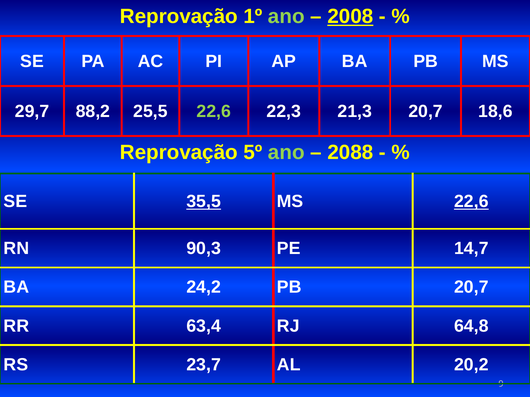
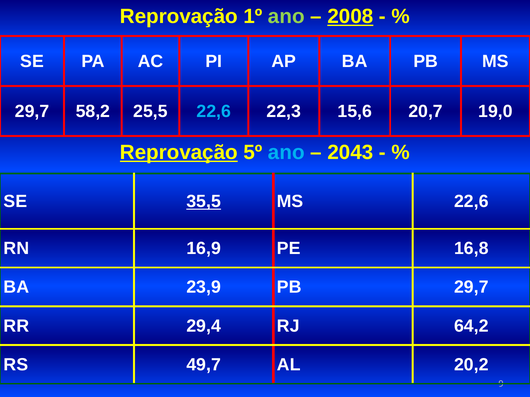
88,2: 88,2 -> 58,2
22,6 at (214, 111) colour: light green -> light blue
21,3: 21,3 -> 15,6
18,6: 18,6 -> 19,0
Reprovação at (179, 153) underline: none -> present
ano at (286, 153) colour: light green -> light blue
2088: 2088 -> 2043
22,6 at (471, 202) underline: present -> none
90,3: 90,3 -> 16,9
14,7: 14,7 -> 16,8
24,2: 24,2 -> 23,9
PB 20,7: 20,7 -> 29,7
63,4: 63,4 -> 29,4
64,8: 64,8 -> 64,2
23,7: 23,7 -> 49,7
